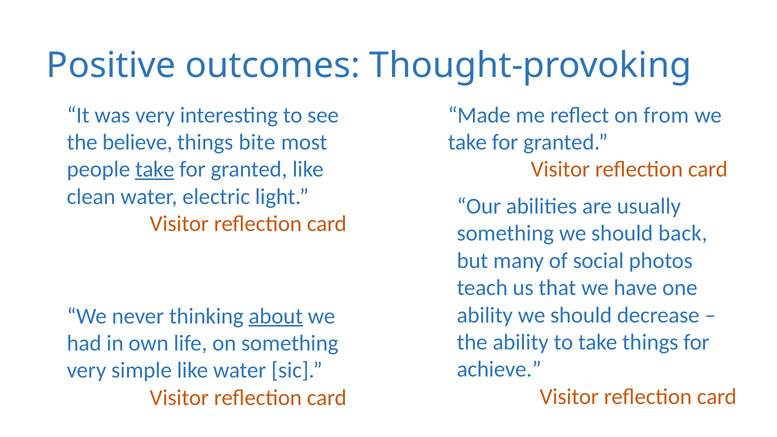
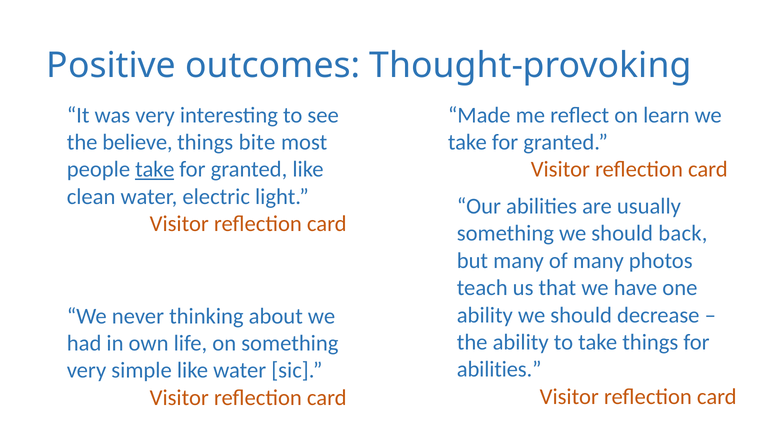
from: from -> learn
of social: social -> many
about underline: present -> none
achieve at (499, 370): achieve -> abilities
